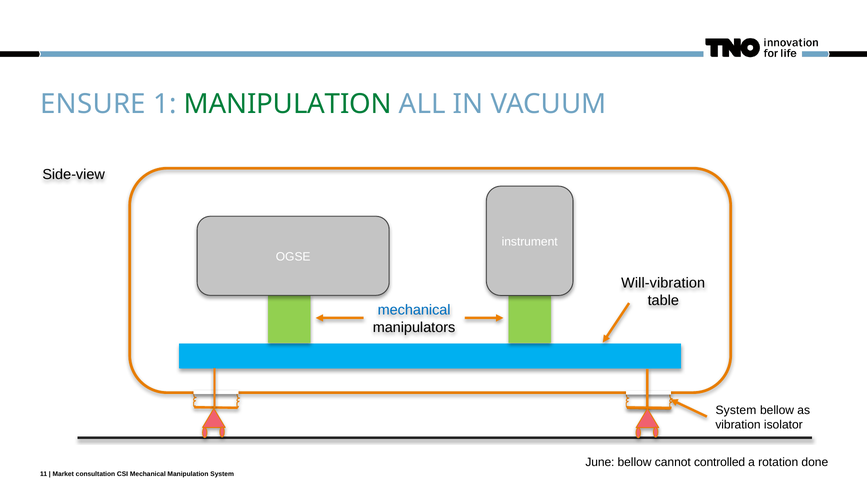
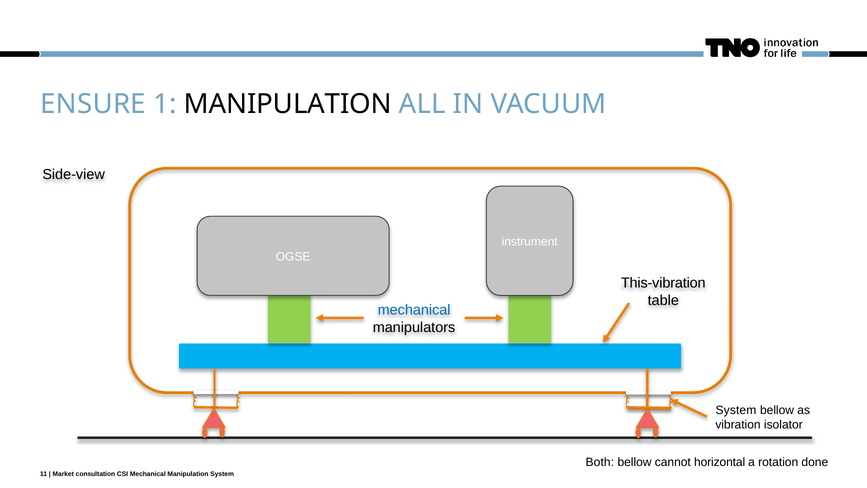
MANIPULATION at (288, 104) colour: green -> black
Will-vibration: Will-vibration -> This-vibration
June: June -> Both
controlled: controlled -> horizontal
